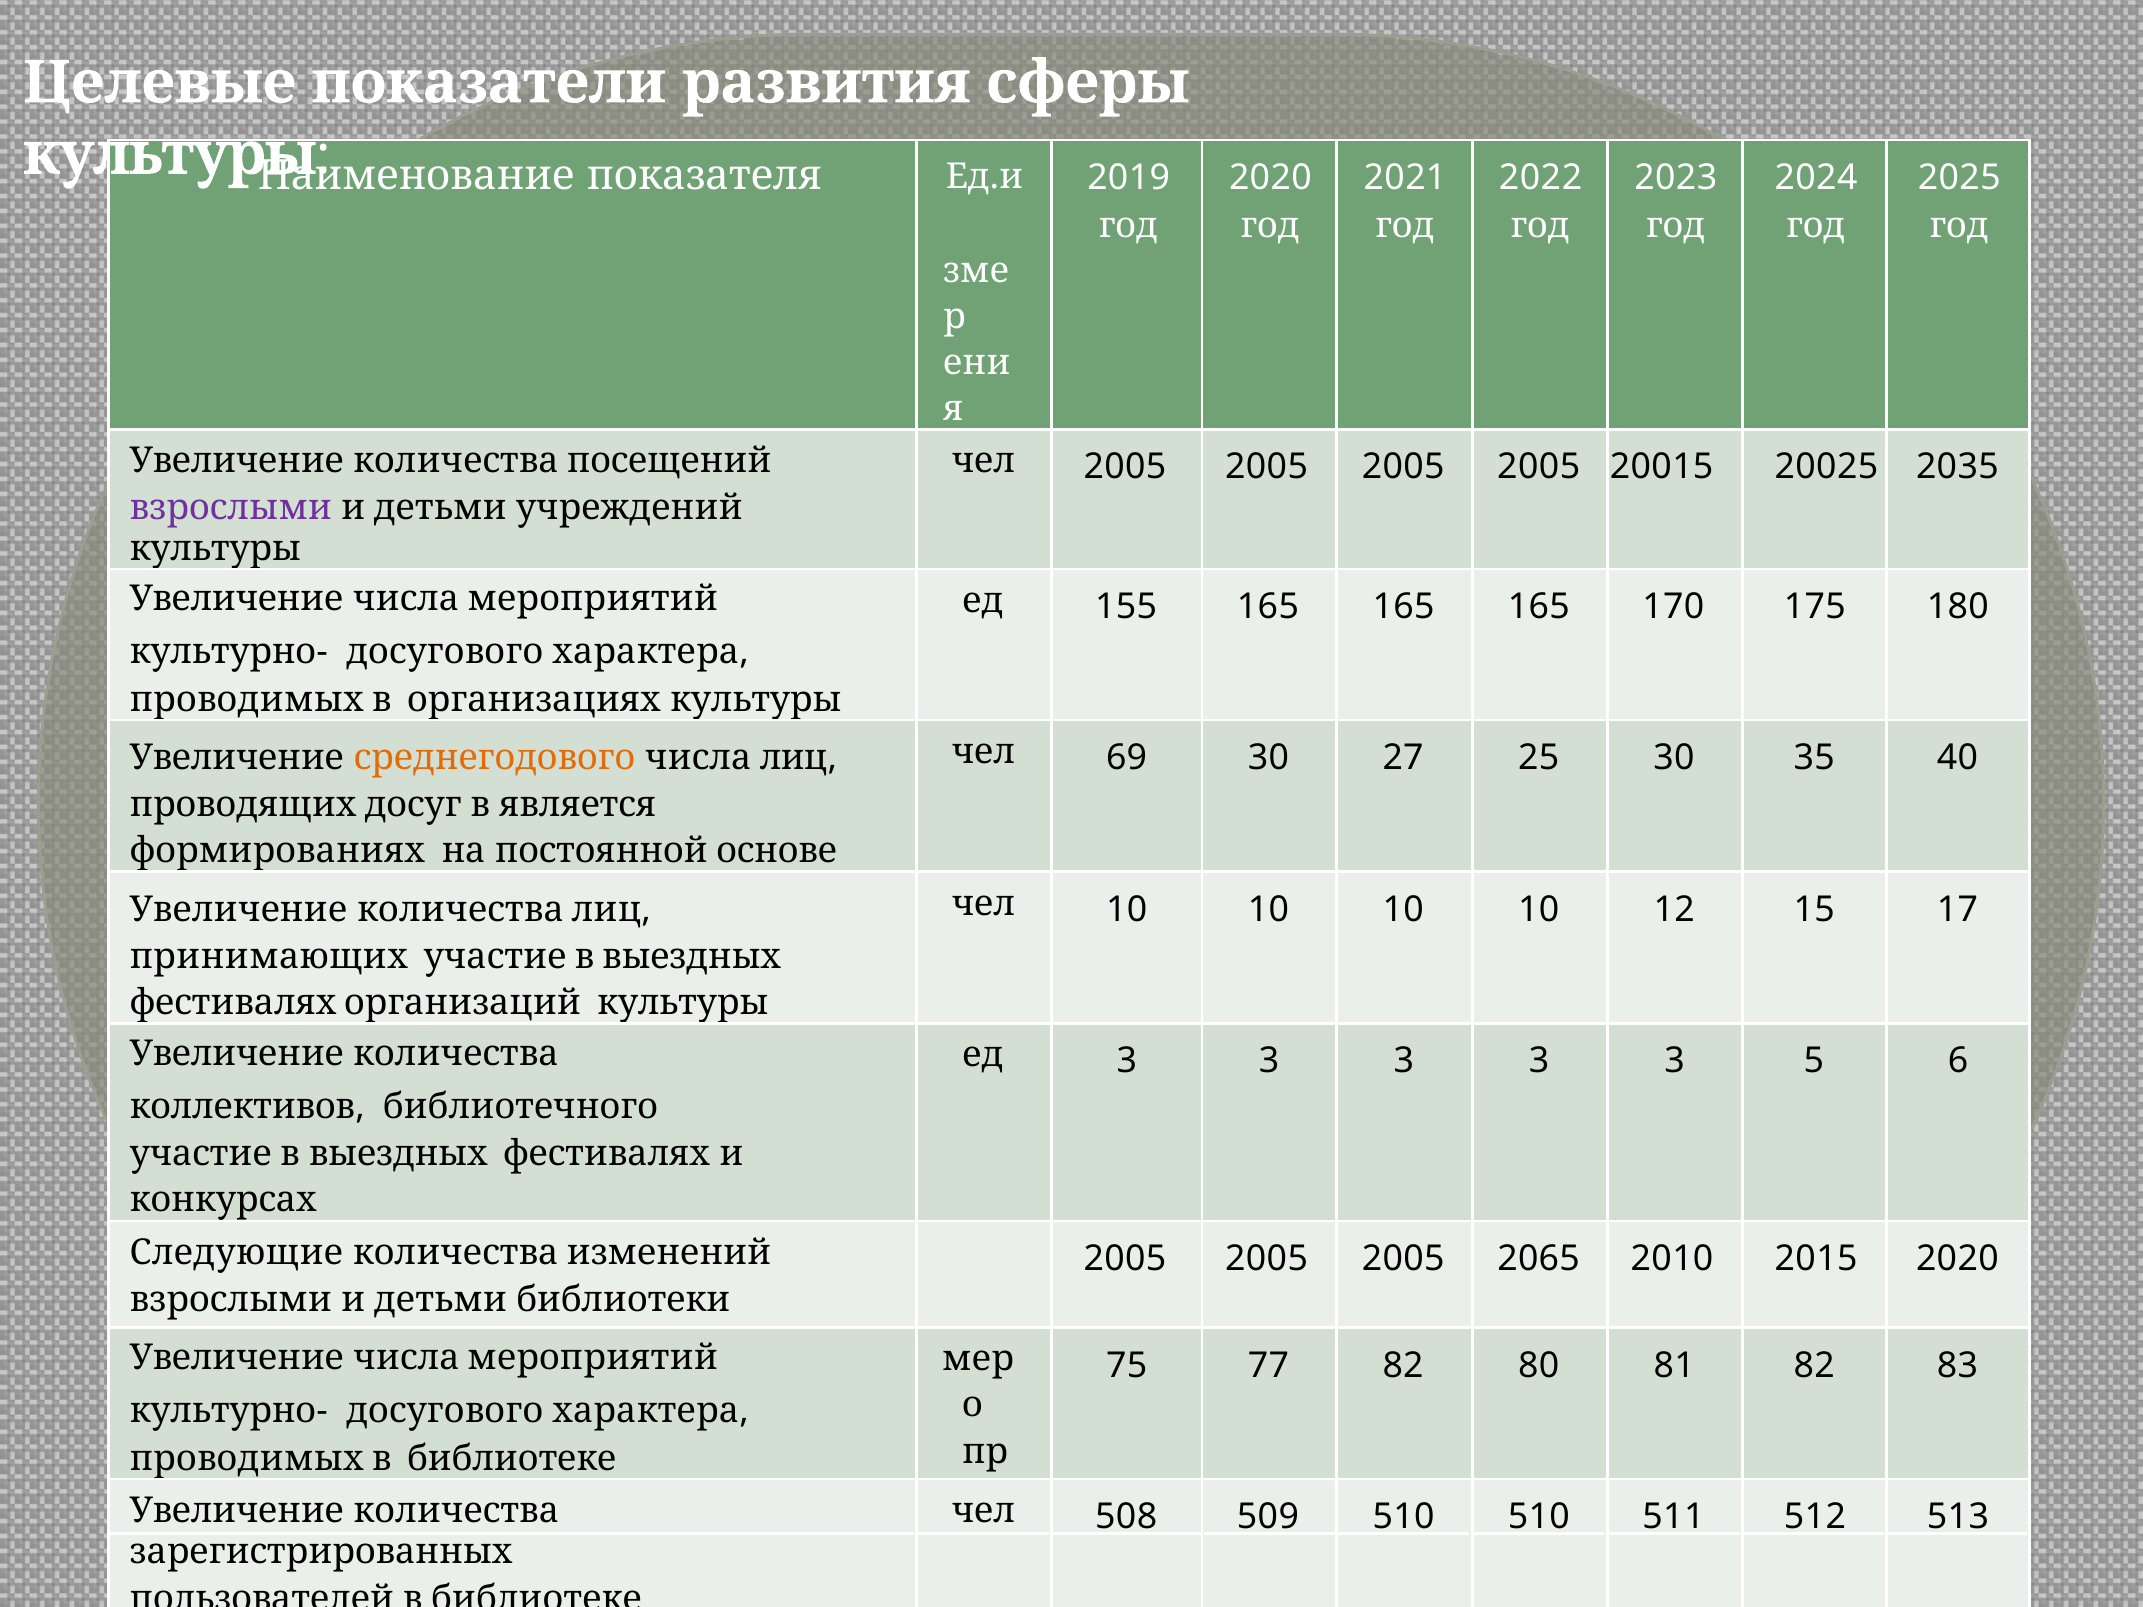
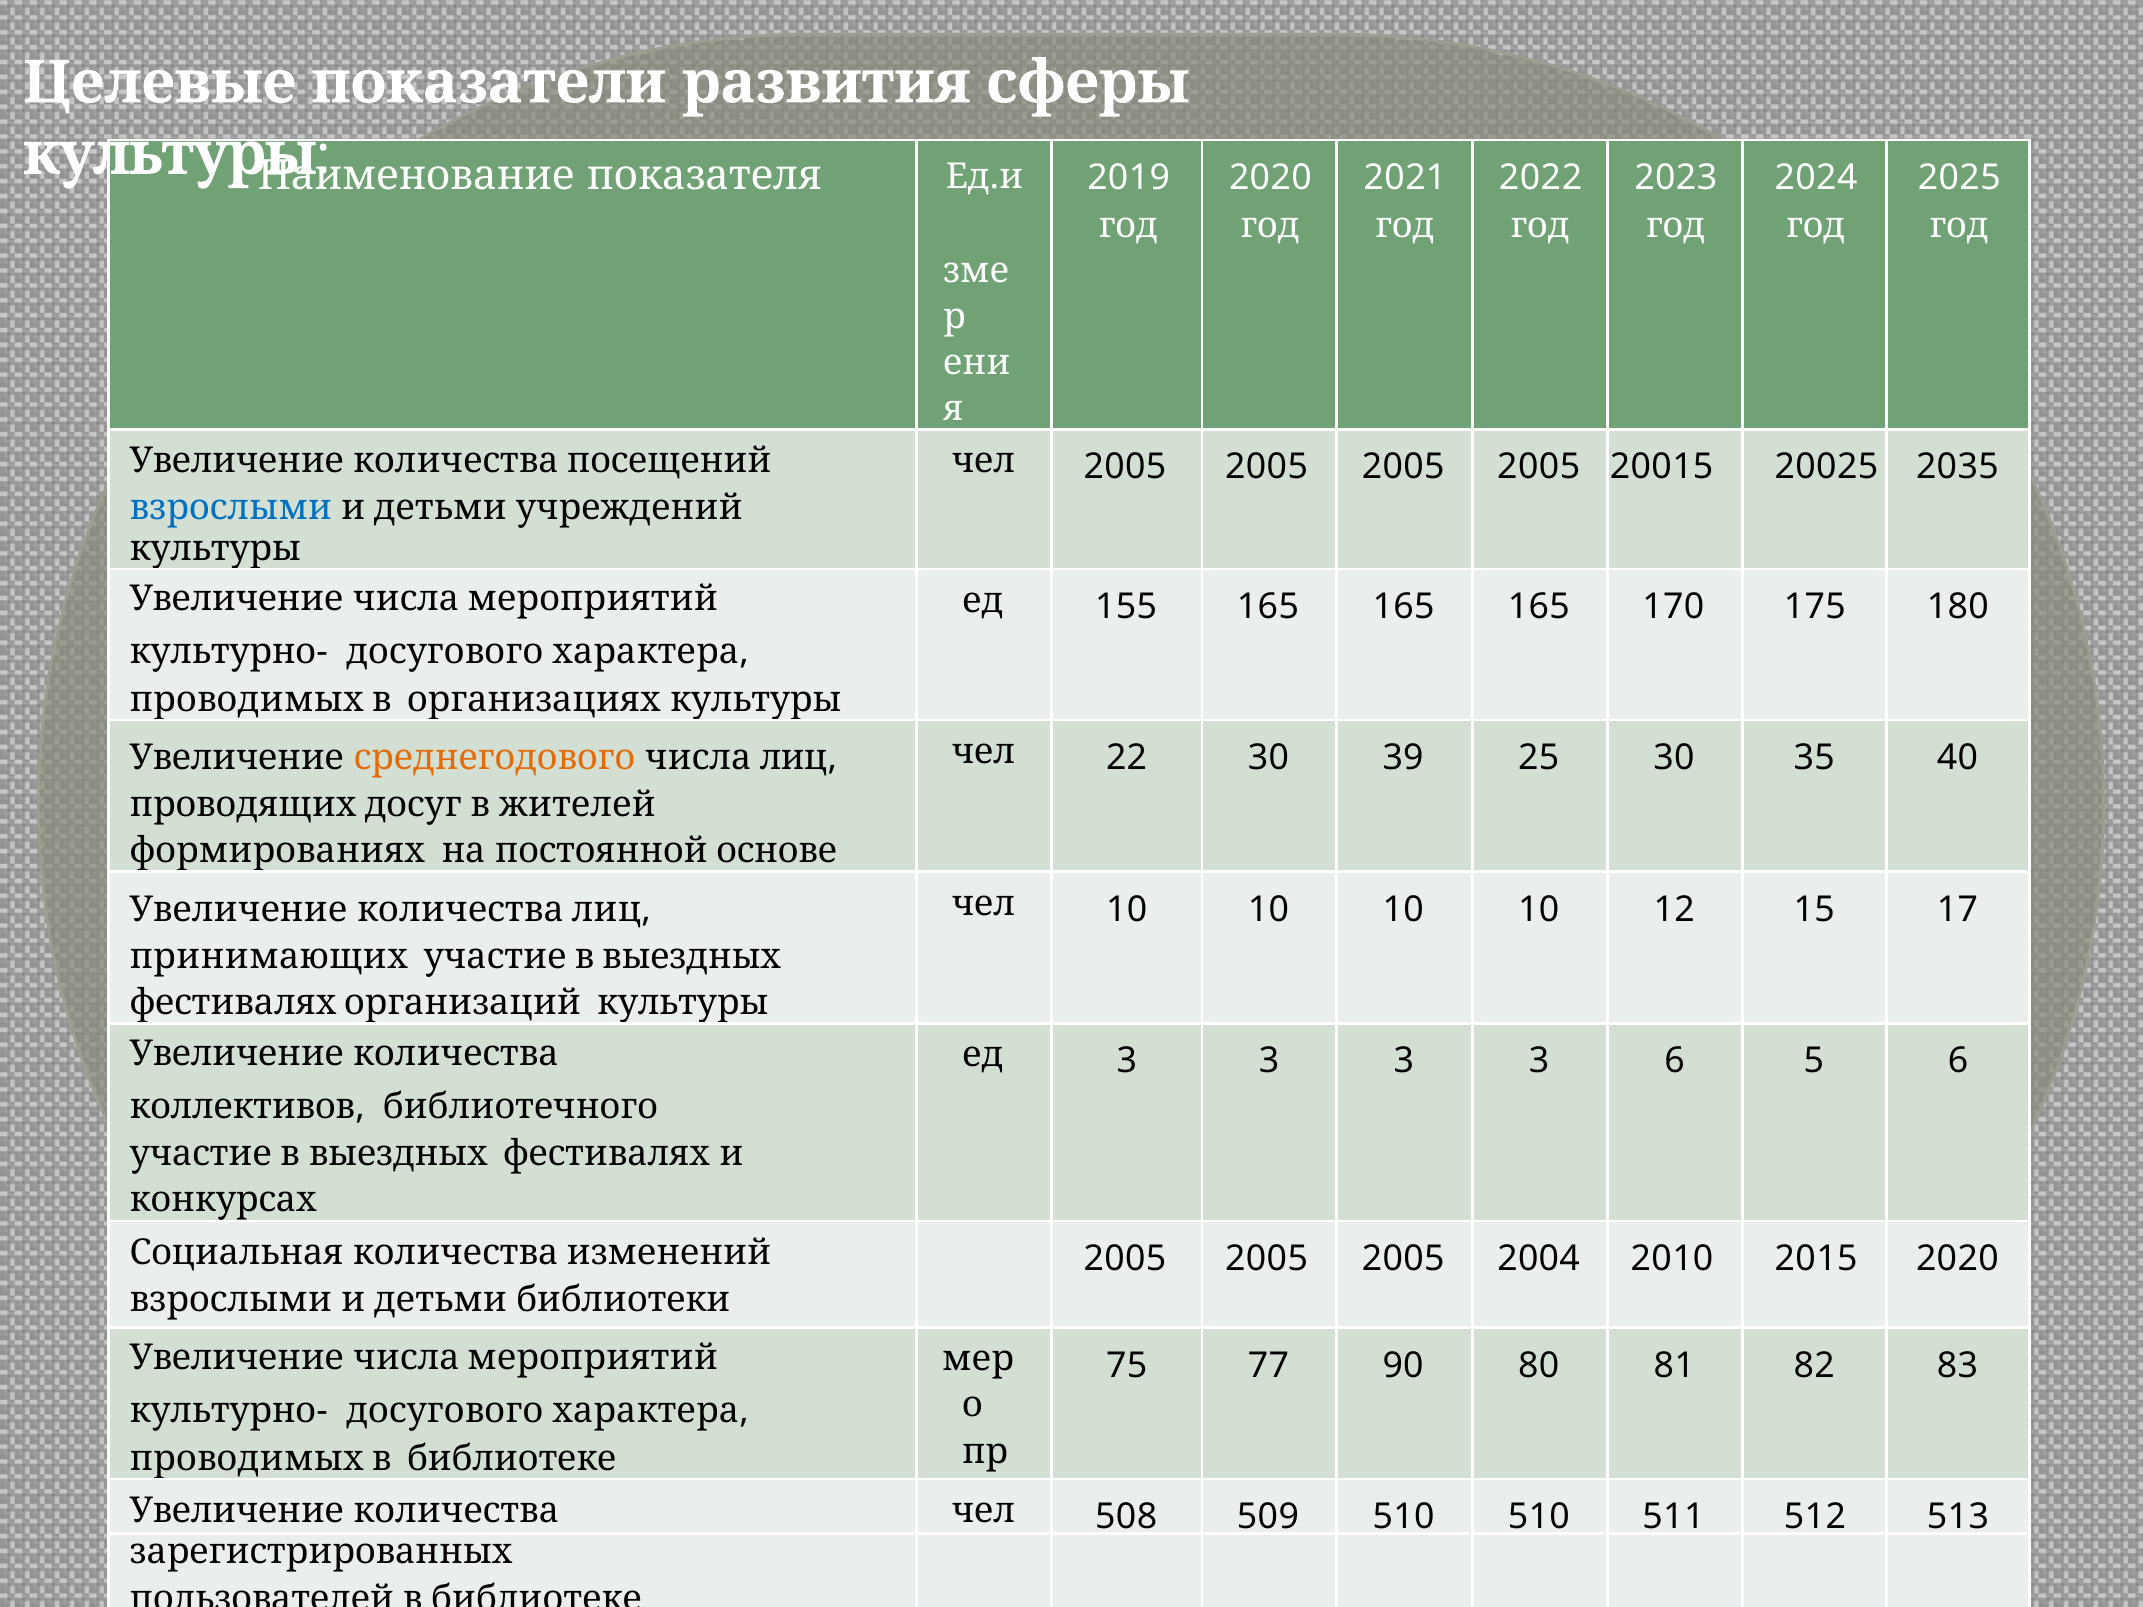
взрослыми at (231, 507) colour: purple -> blue
69: 69 -> 22
27: 27 -> 39
является: является -> жителей
3 at (1675, 1061): 3 -> 6
Следующие: Следующие -> Социальная
2065: 2065 -> 2004
77 82: 82 -> 90
